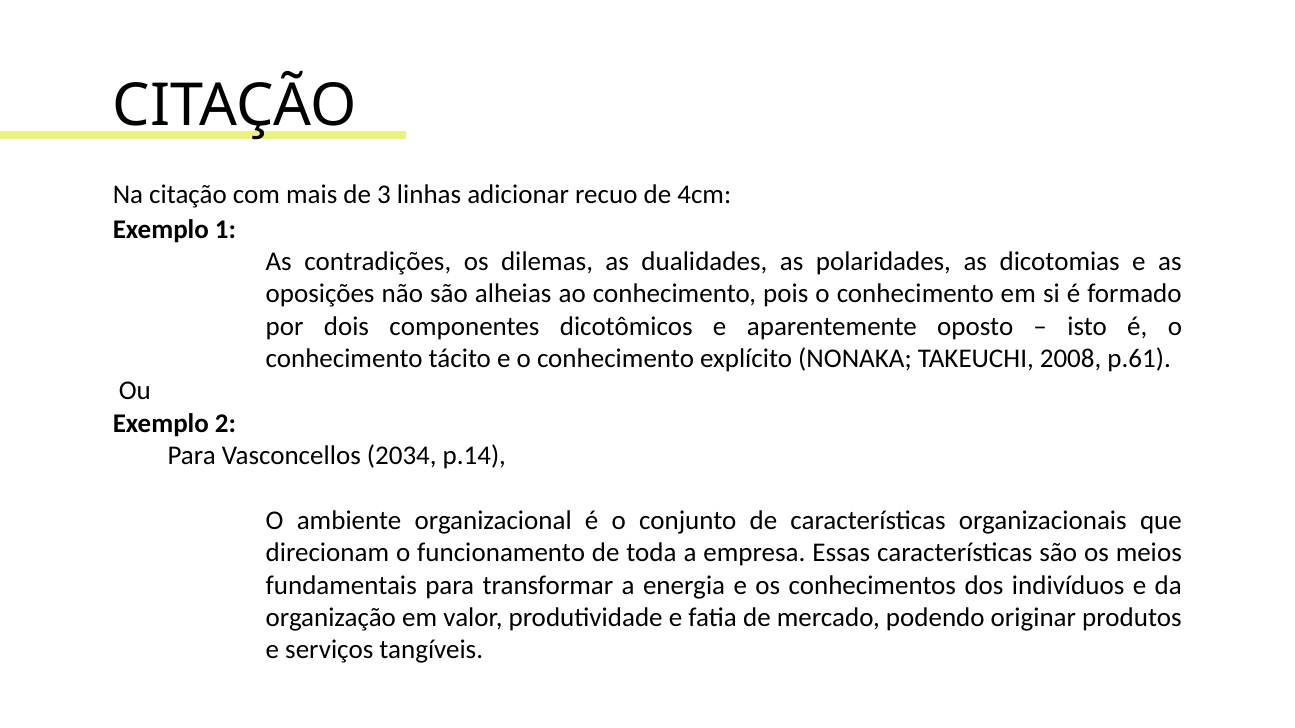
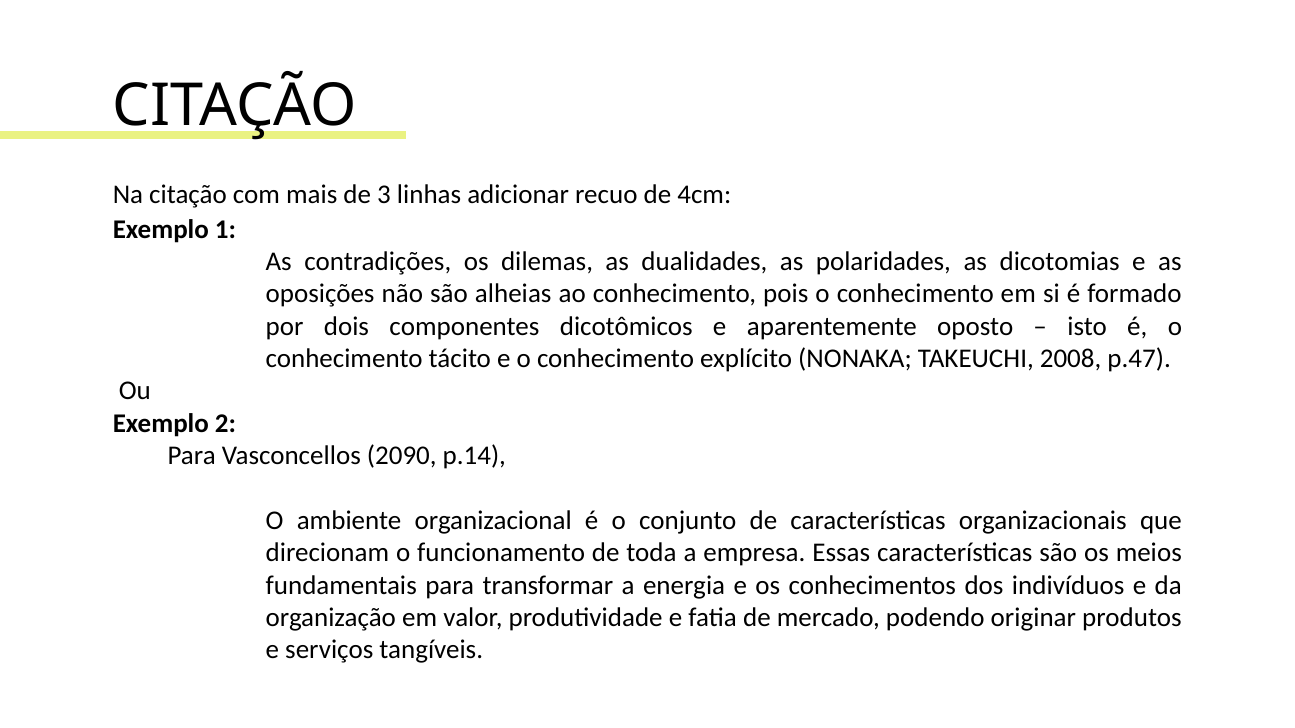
p.61: p.61 -> p.47
2034: 2034 -> 2090
